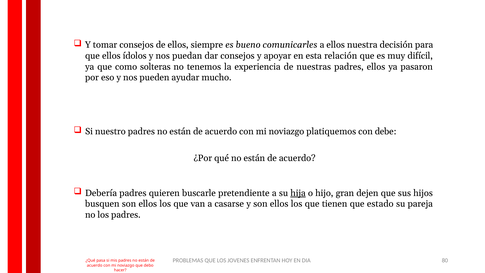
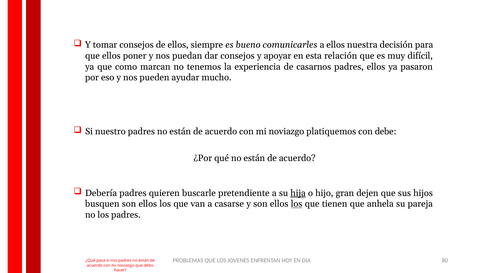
ídolos: ídolos -> poner
solteras: solteras -> marcan
nuestras: nuestras -> casarnos
los at (297, 204) underline: none -> present
estado: estado -> anhela
